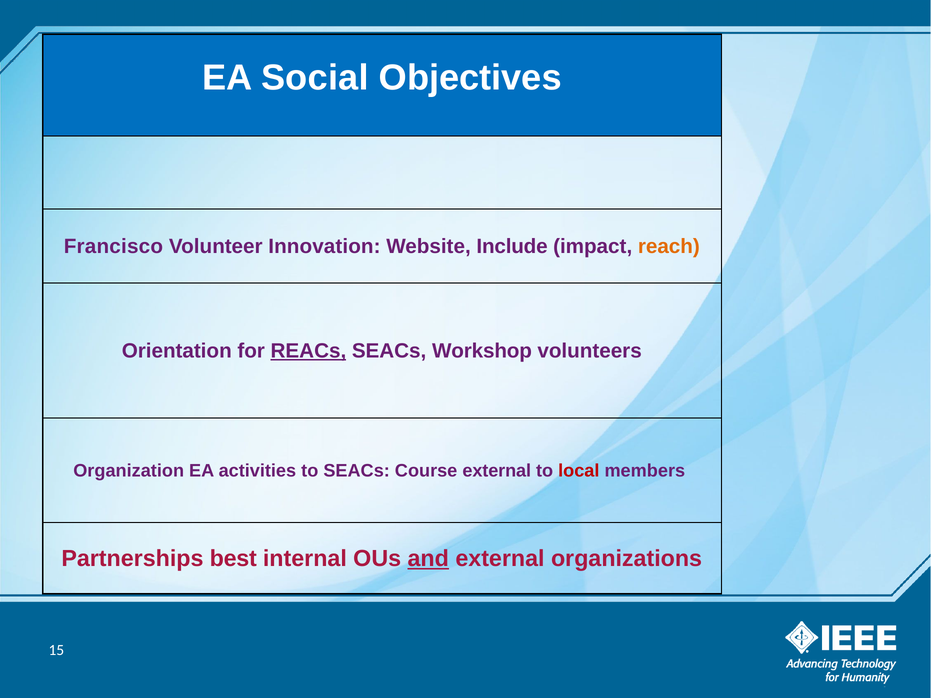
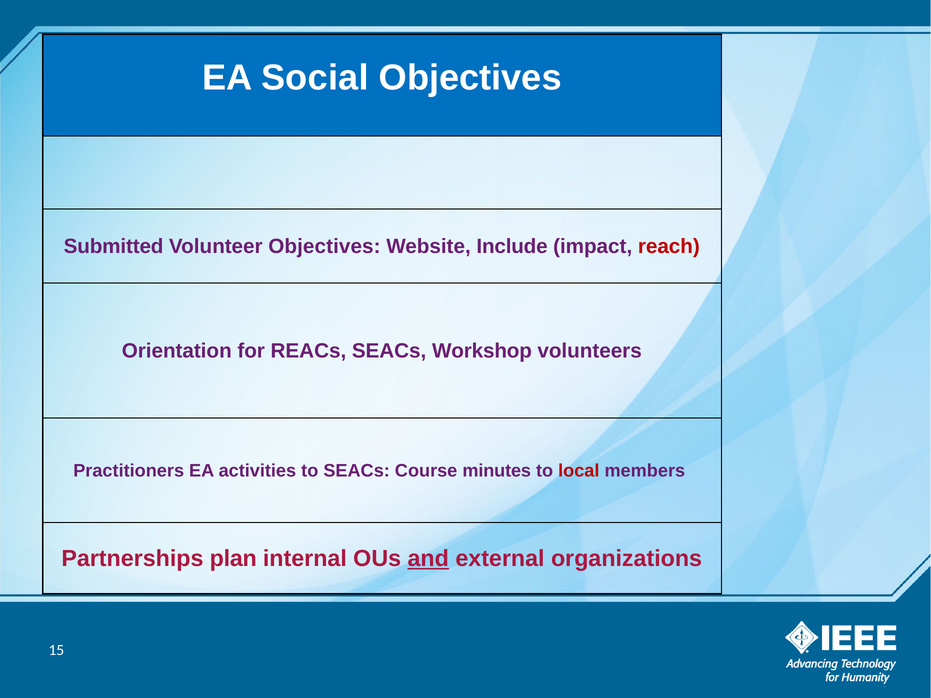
Francisco: Francisco -> Submitted
Volunteer Innovation: Innovation -> Objectives
reach colour: orange -> red
REACs underline: present -> none
Organization: Organization -> Practitioners
Course external: external -> minutes
best: best -> plan
